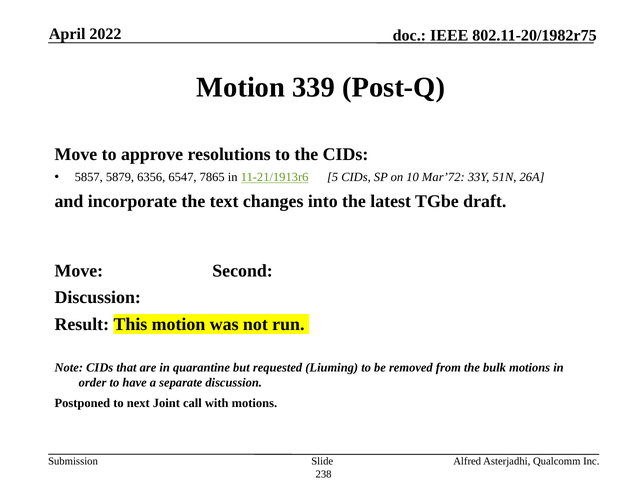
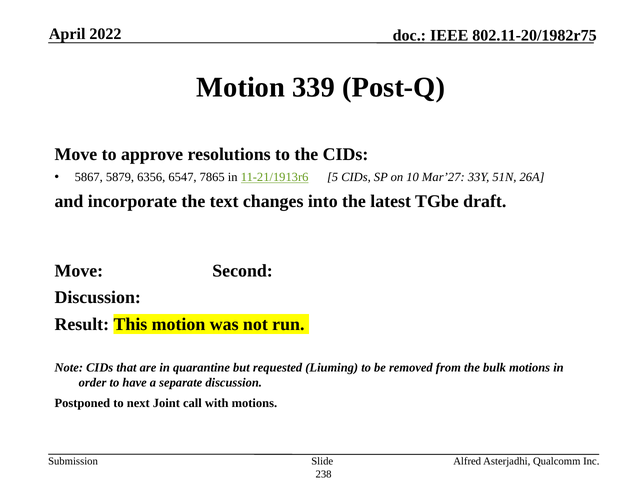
5857: 5857 -> 5867
Mar’72: Mar’72 -> Mar’27
